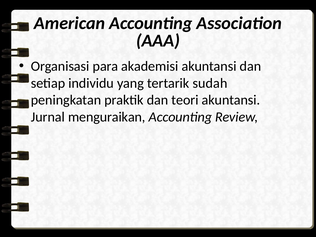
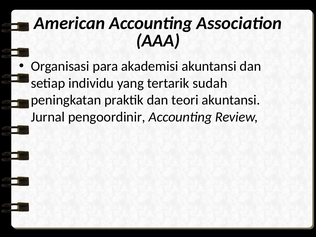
menguraikan: menguraikan -> pengoordinir
